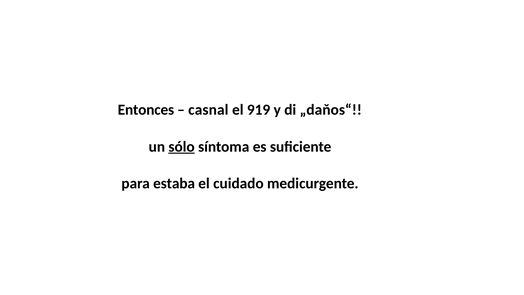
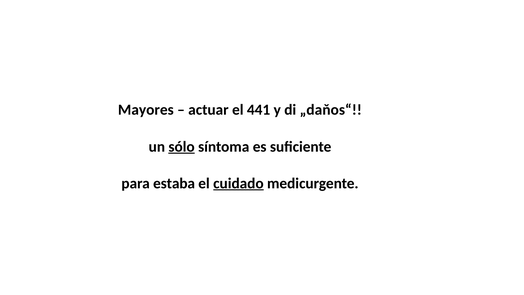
Entonces: Entonces -> Mayores
casnal: casnal -> actuar
919: 919 -> 441
cuidado underline: none -> present
